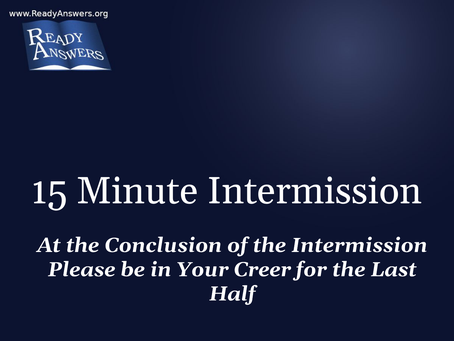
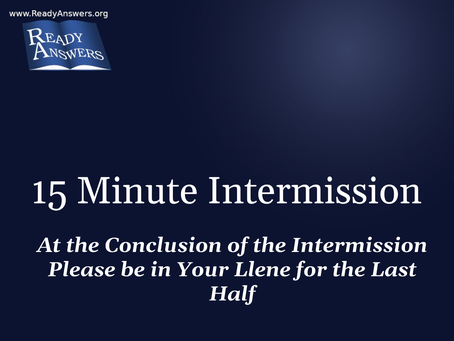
Creer: Creer -> Llene
